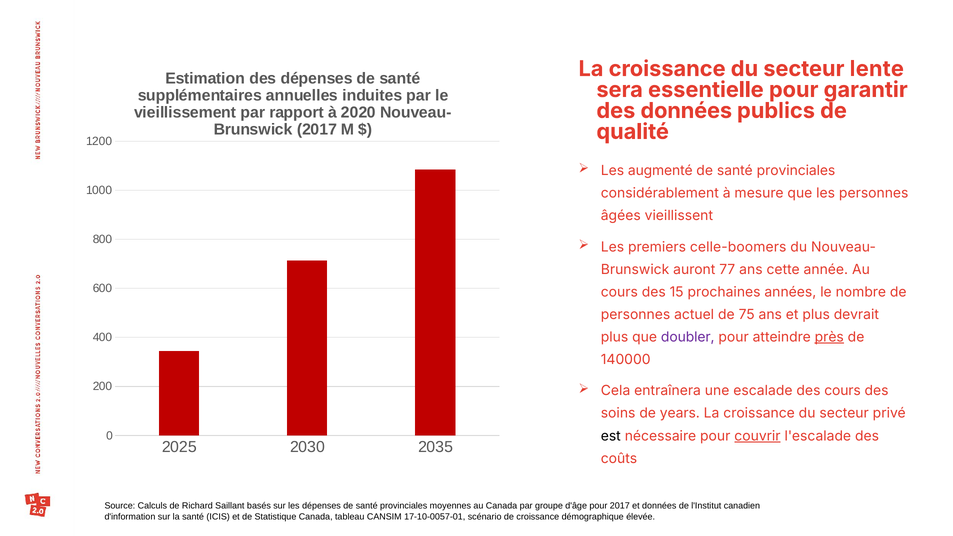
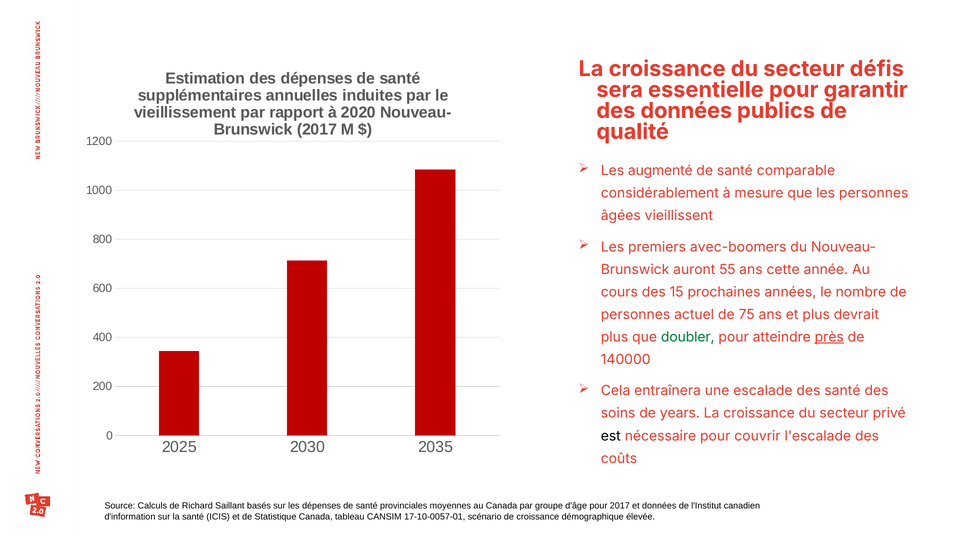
lente: lente -> défis
provinciales at (796, 170): provinciales -> comparable
celle-boomers: celle-boomers -> avec-boomers
77: 77 -> 55
doubler colour: purple -> green
des cours: cours -> santé
couvrir underline: present -> none
